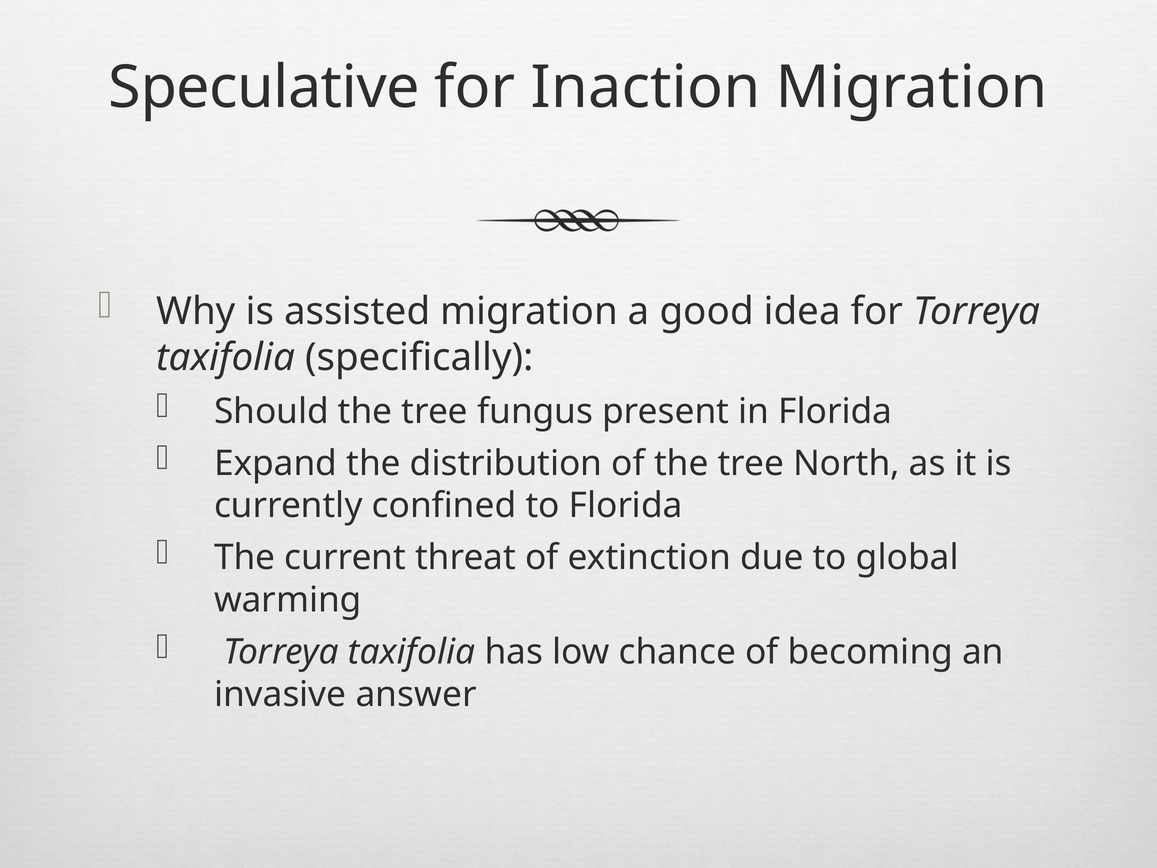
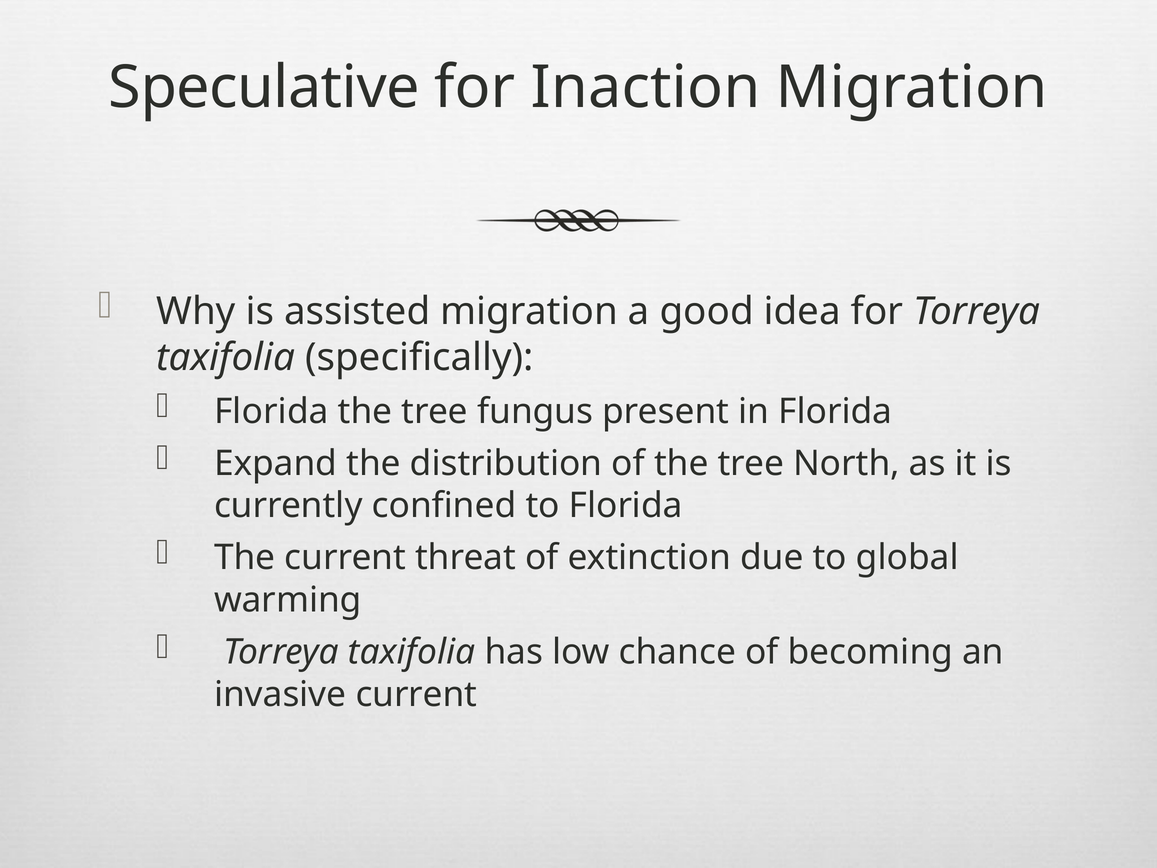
Should at (271, 411): Should -> Florida
invasive answer: answer -> current
